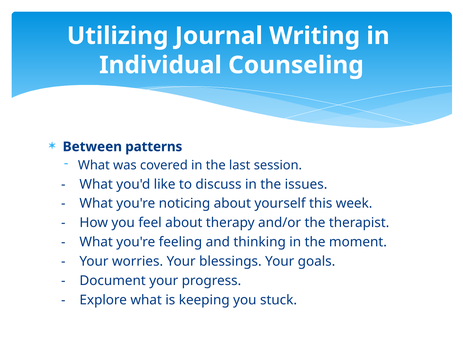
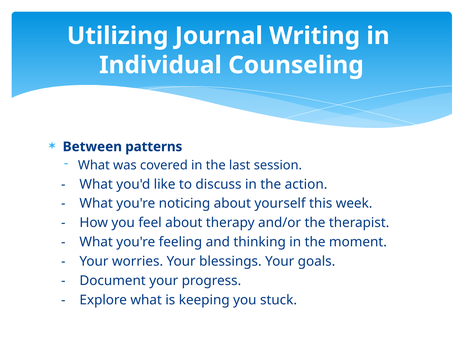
issues: issues -> action
